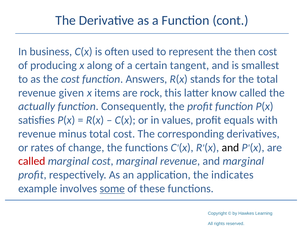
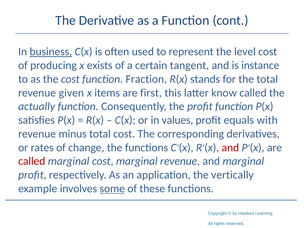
business underline: none -> present
then: then -> level
along: along -> exists
smallest: smallest -> instance
Answers: Answers -> Fraction
rock: rock -> first
and at (230, 148) colour: black -> red
indicates: indicates -> vertically
